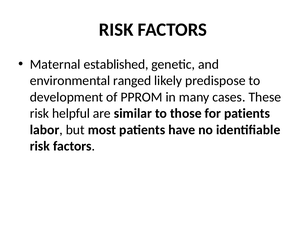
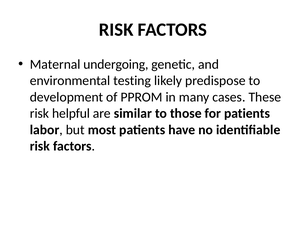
established: established -> undergoing
ranged: ranged -> testing
